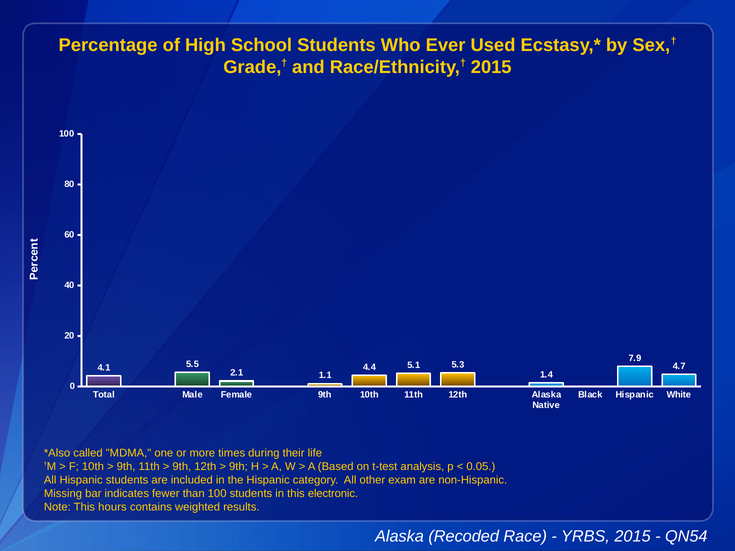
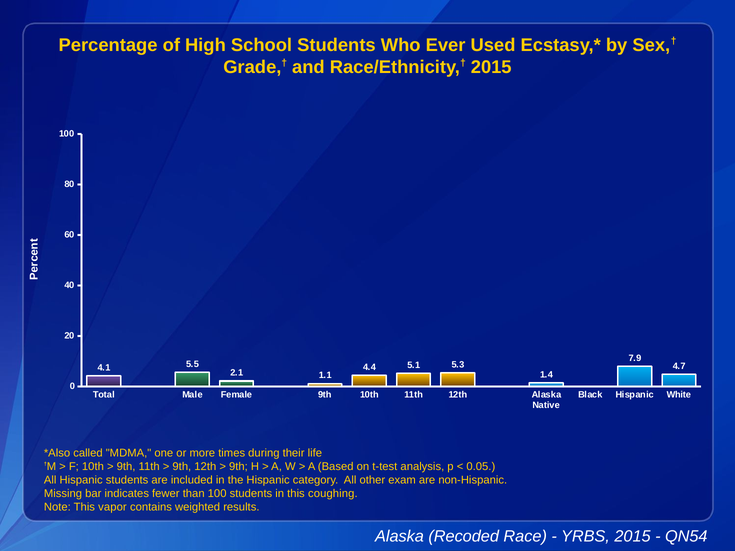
electronic: electronic -> coughing
hours: hours -> vapor
